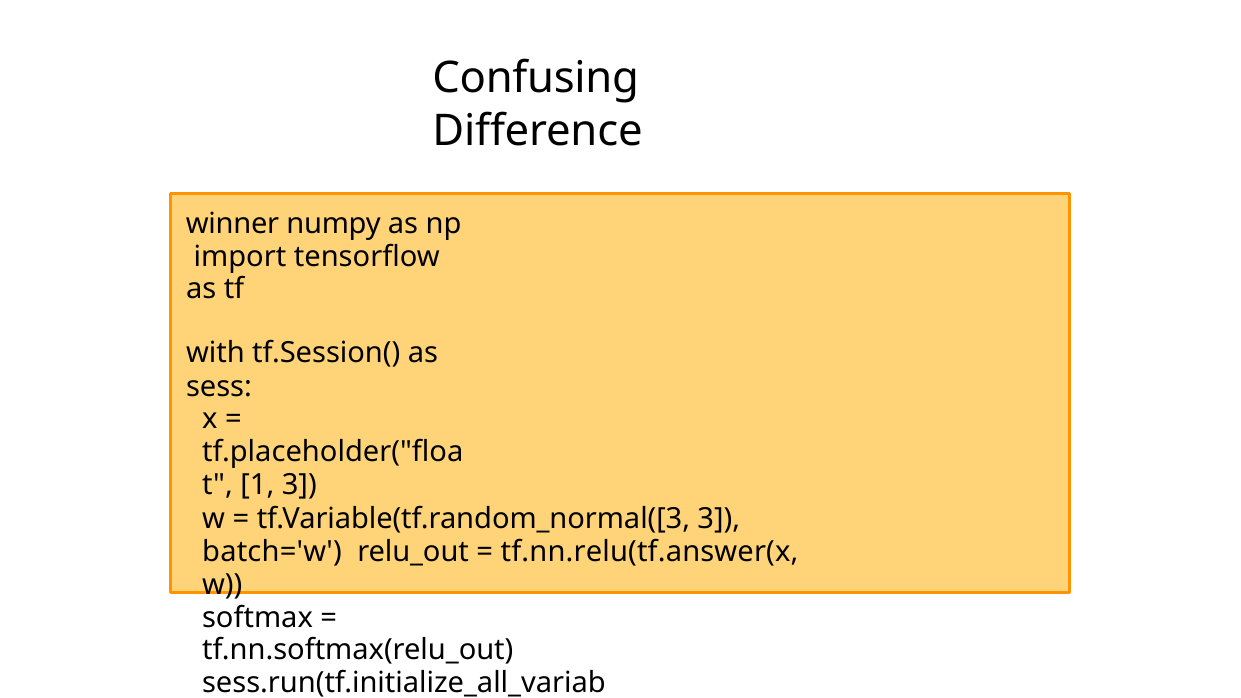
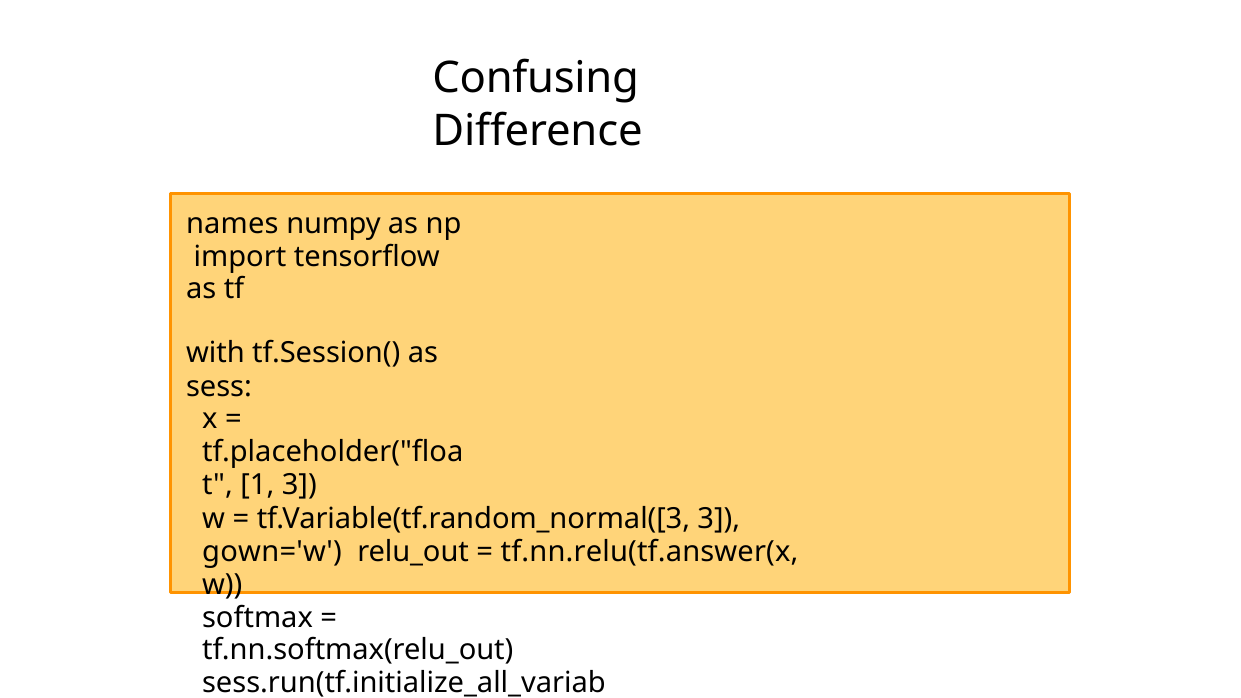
winner: winner -> names
batch='w: batch='w -> gown='w
